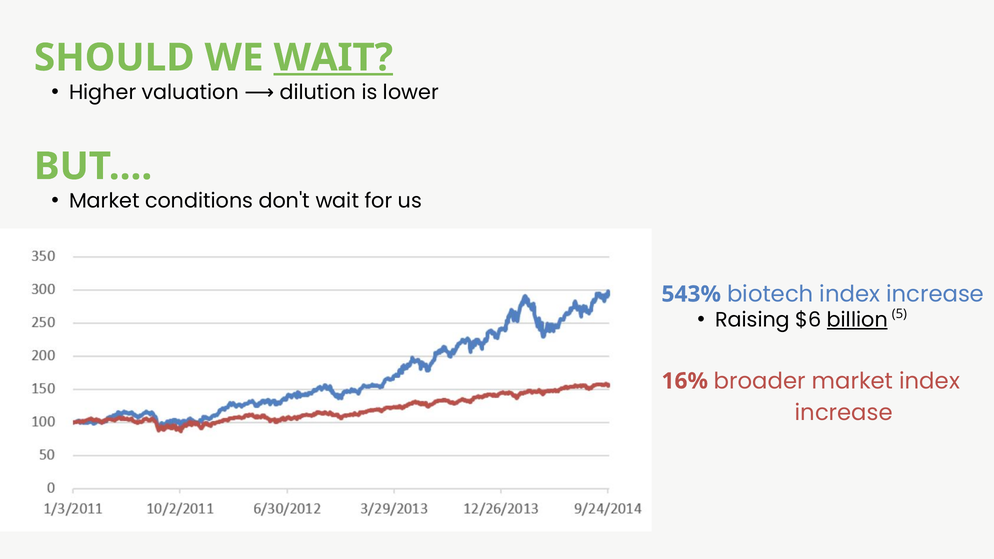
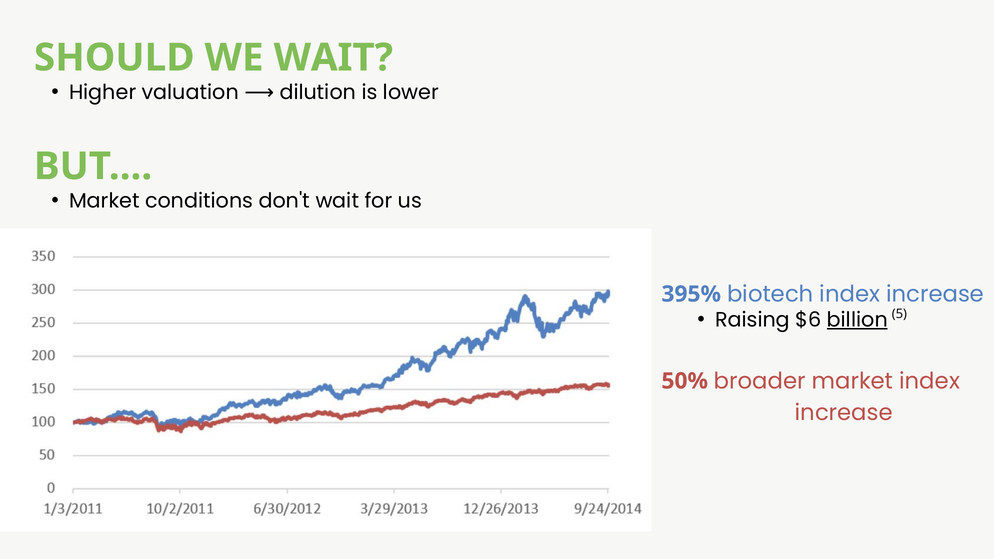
WAIT at (333, 58) underline: present -> none
543%: 543% -> 395%
16%: 16% -> 50%
